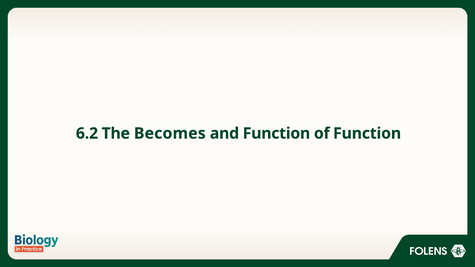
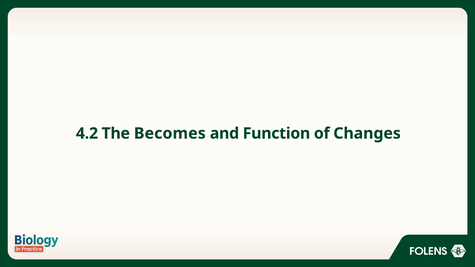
6.2: 6.2 -> 4.2
of Function: Function -> Changes
